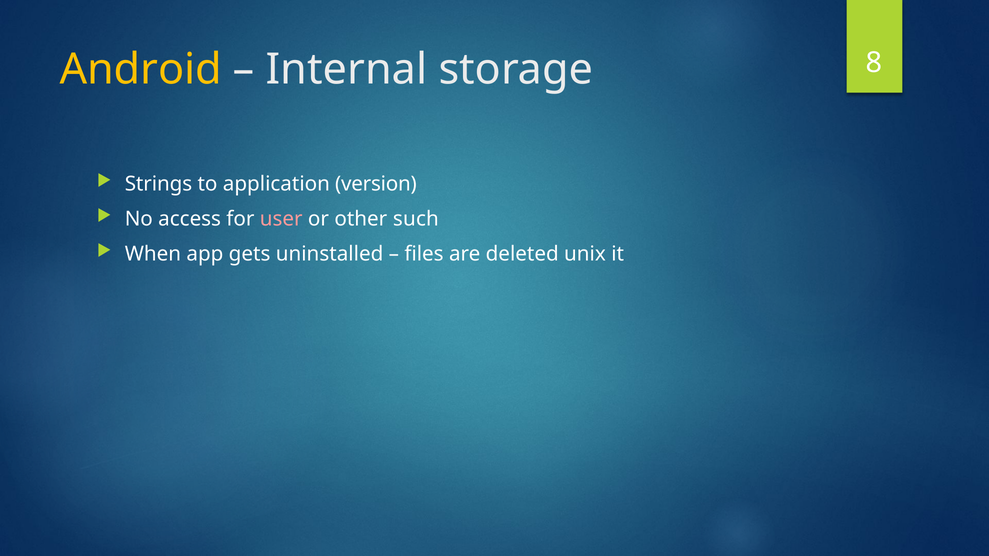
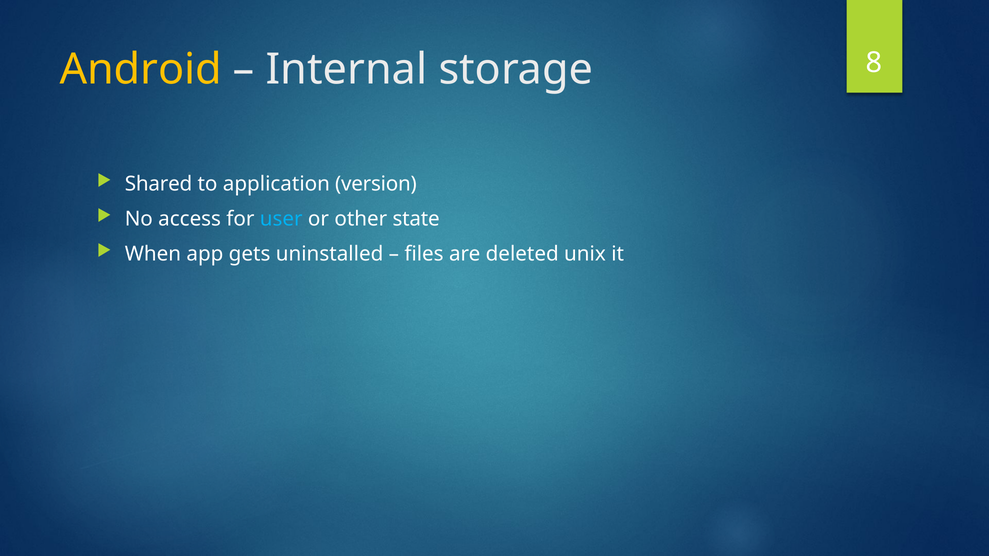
Strings: Strings -> Shared
user colour: pink -> light blue
such: such -> state
